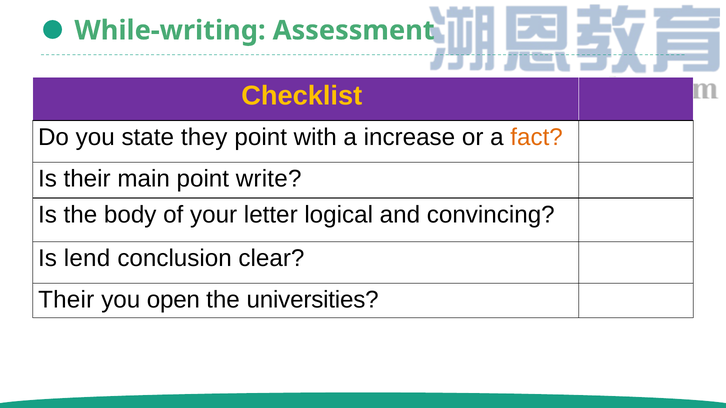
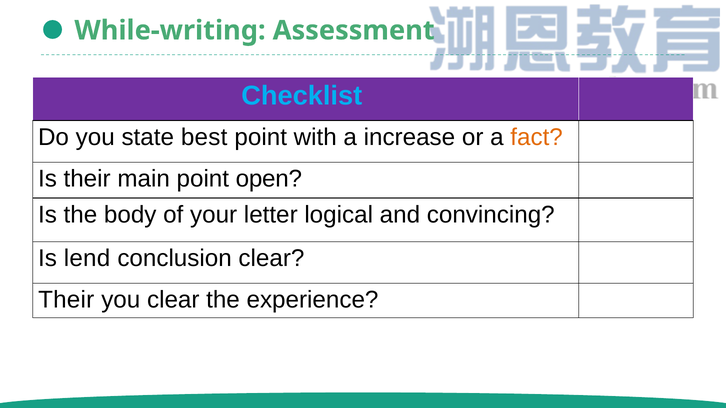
Checklist colour: yellow -> light blue
they: they -> best
write: write -> open
you open: open -> clear
universities: universities -> experience
